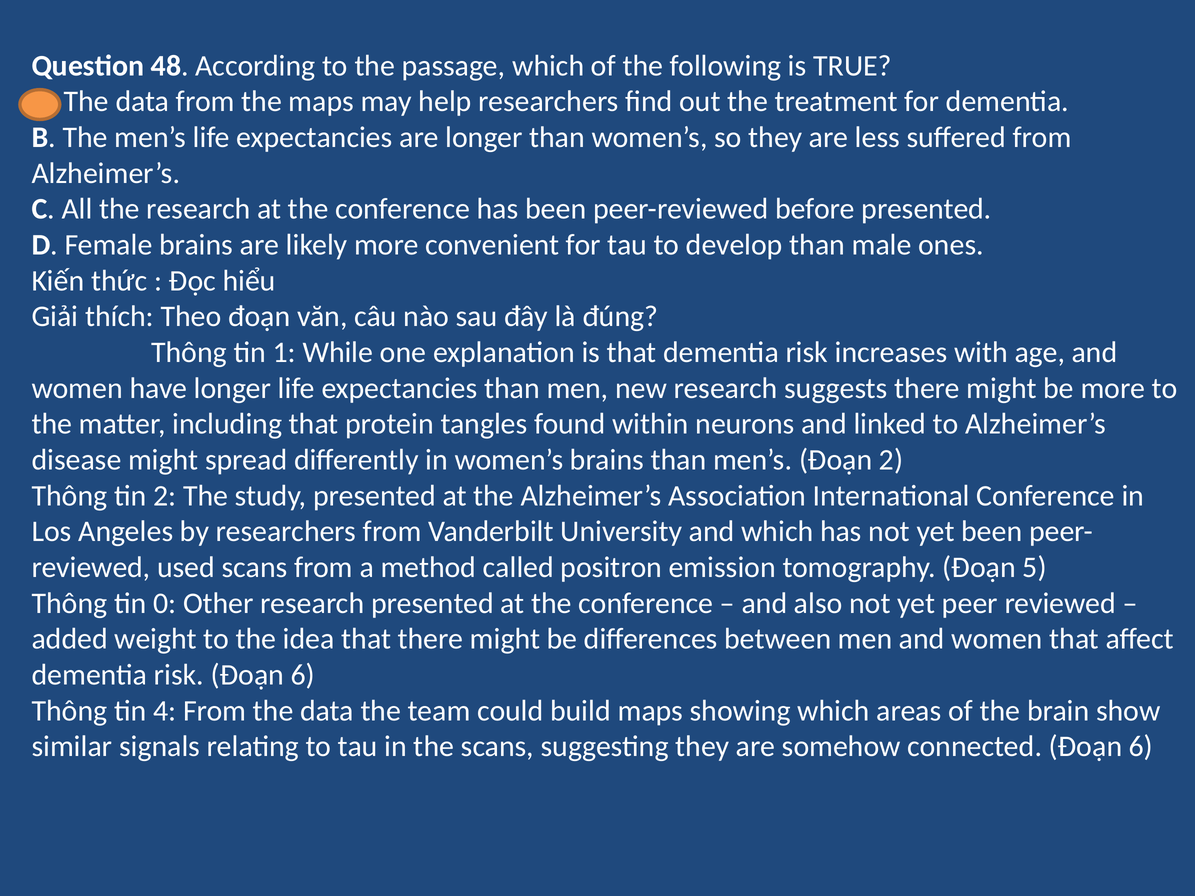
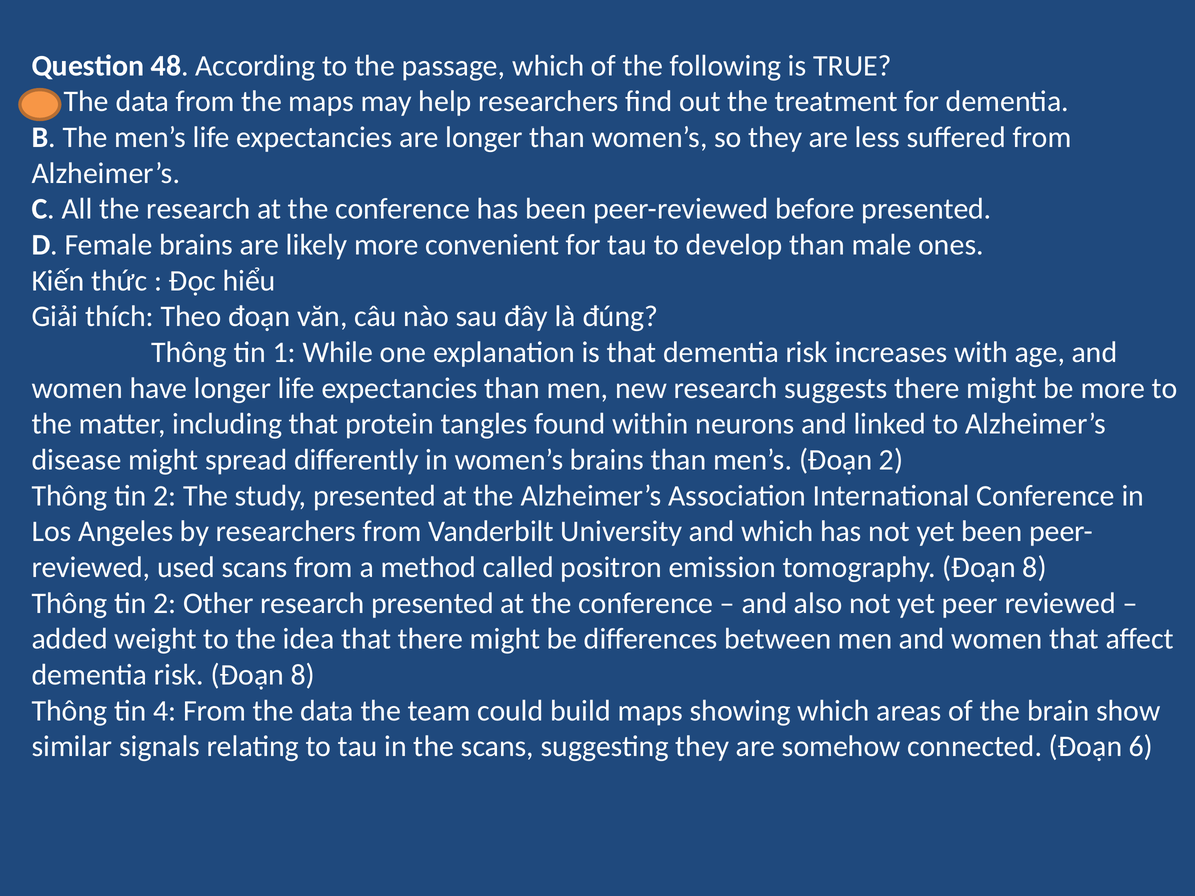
tomography Đoạn 5: 5 -> 8
0 at (165, 603): 0 -> 2
risk Đoạn 6: 6 -> 8
